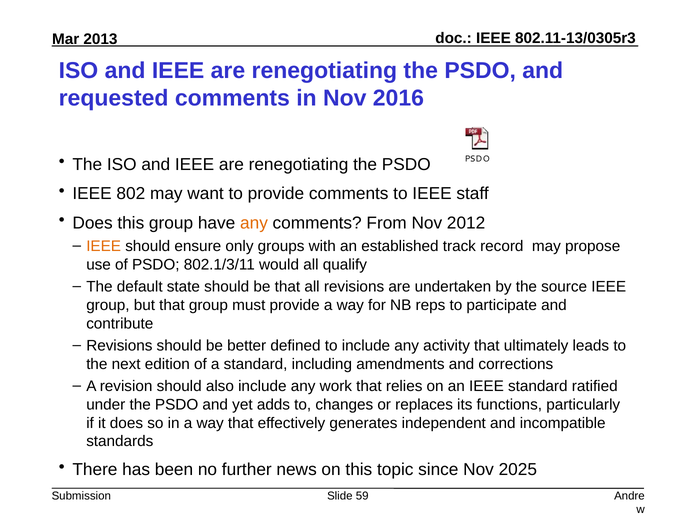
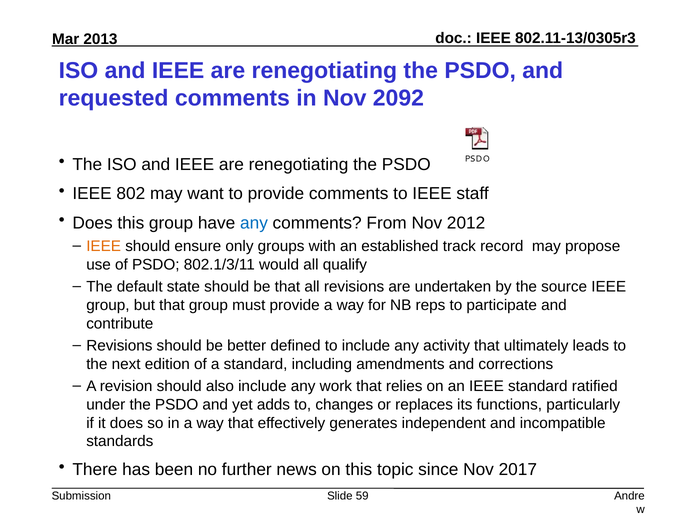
2016: 2016 -> 2092
any at (254, 223) colour: orange -> blue
2025: 2025 -> 2017
